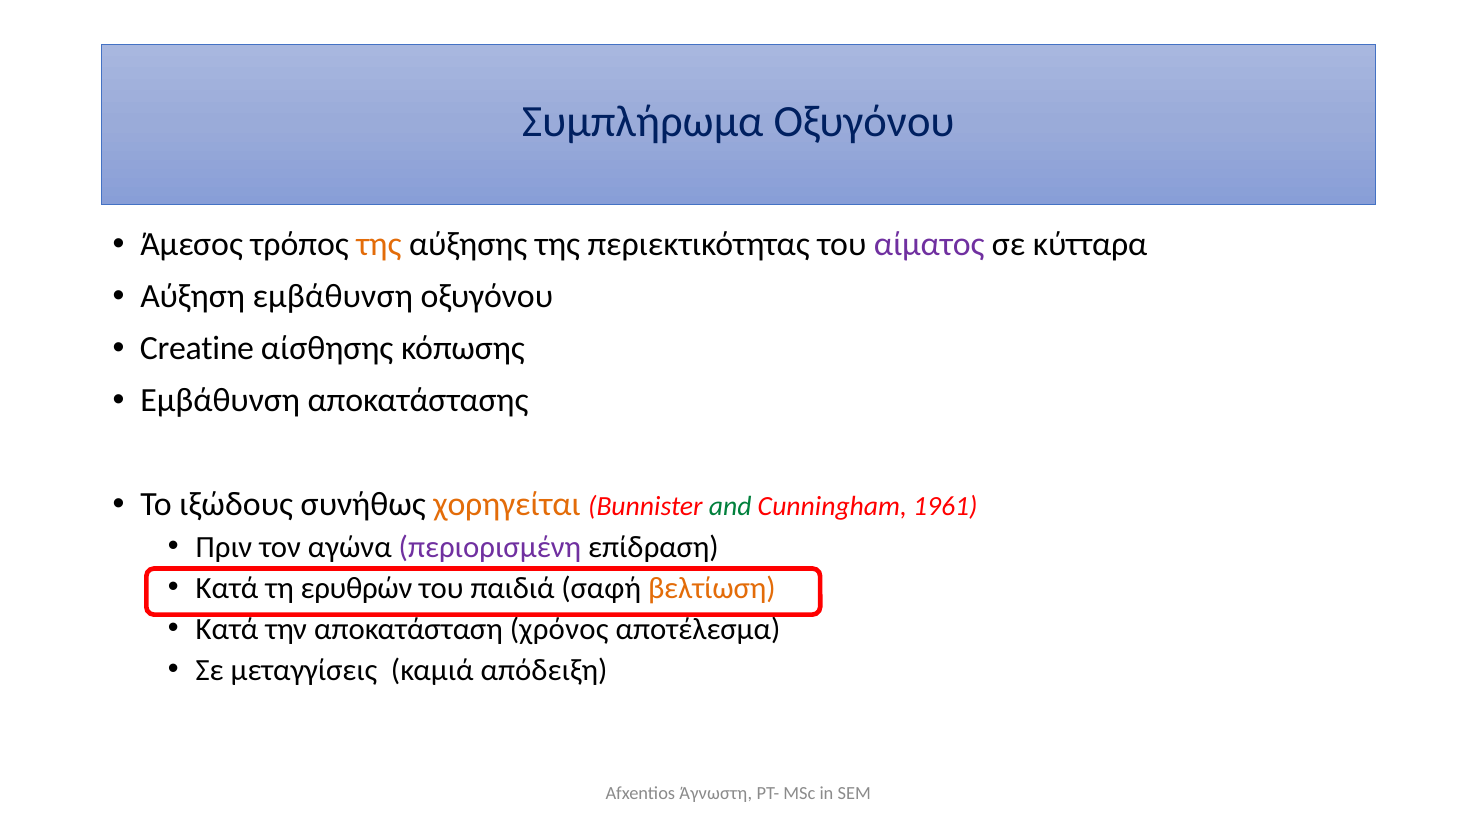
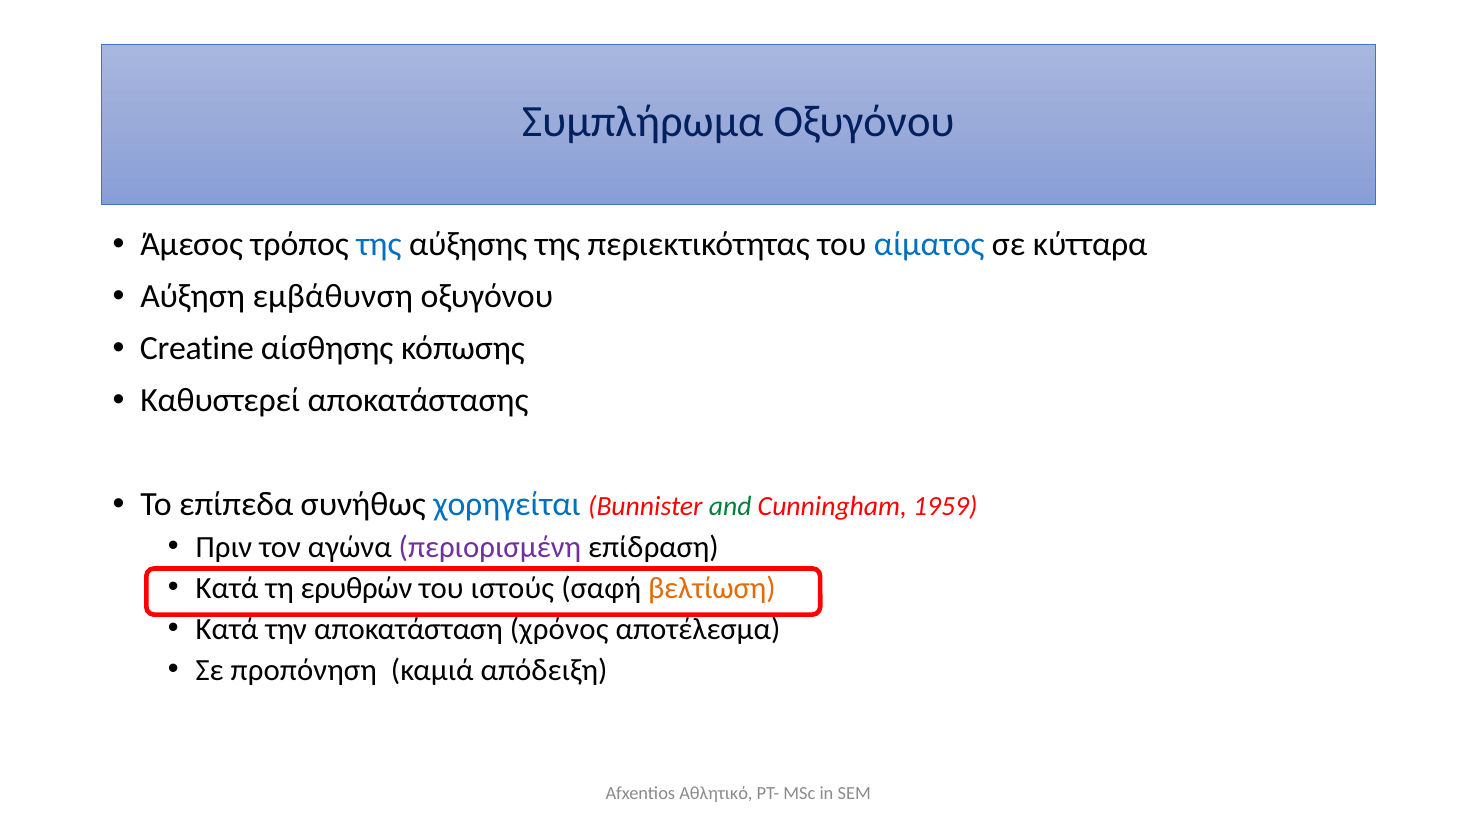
της at (379, 245) colour: orange -> blue
αίματος colour: purple -> blue
Εμβάθυνση at (220, 400): Εμβάθυνση -> Καθυστερεί
ιξώδους: ιξώδους -> επίπεδα
χορηγείται colour: orange -> blue
1961: 1961 -> 1959
παιδιά: παιδιά -> ιστούς
μεταγγίσεις: μεταγγίσεις -> προπόνηση
Άγνωστη: Άγνωστη -> Αθλητικό
